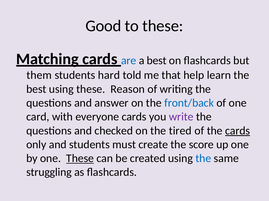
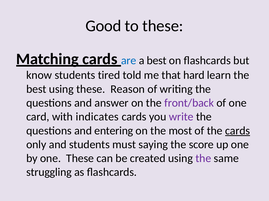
them: them -> know
hard: hard -> tired
help: help -> hard
front/back colour: blue -> purple
everyone: everyone -> indicates
checked: checked -> entering
tired: tired -> most
create: create -> saying
These at (80, 159) underline: present -> none
the at (203, 159) colour: blue -> purple
